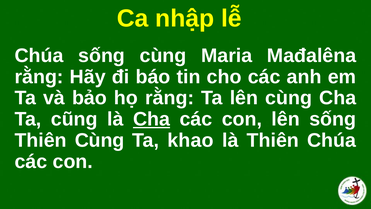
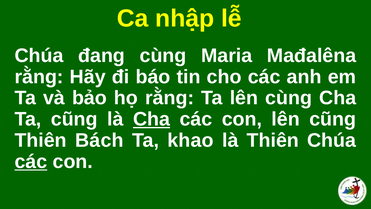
Chúa sống: sống -> đang
lên sống: sống -> cũng
Thiên Cùng: Cùng -> Bách
các at (31, 161) underline: none -> present
